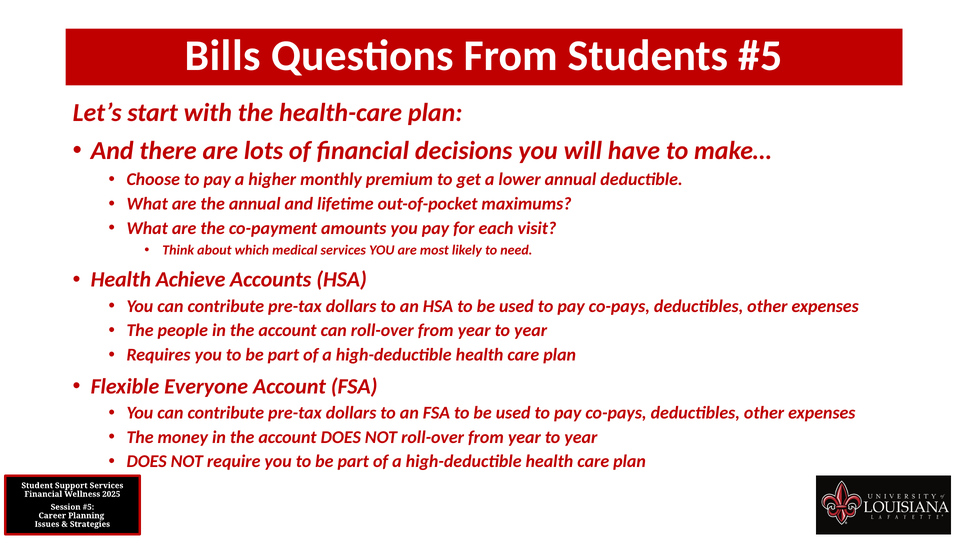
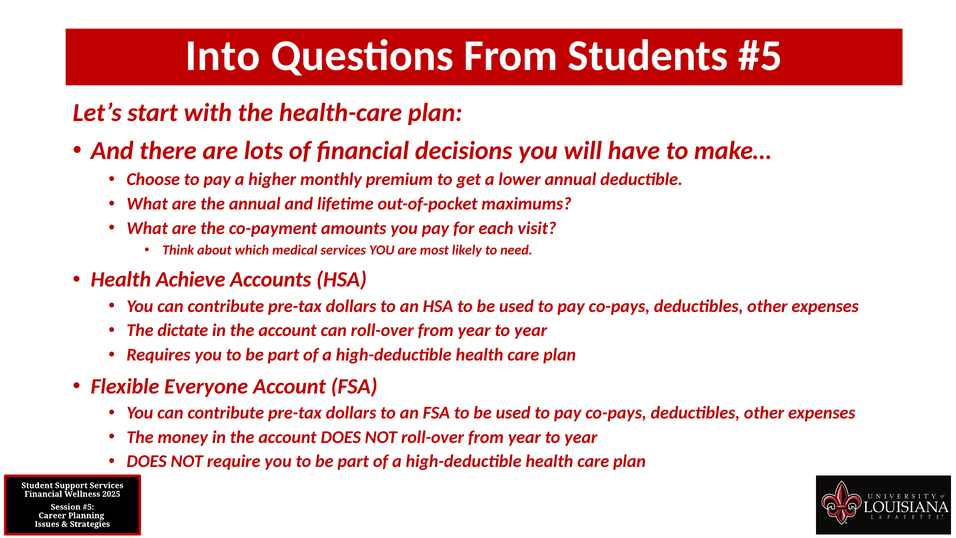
Bills: Bills -> Into
people: people -> dictate
